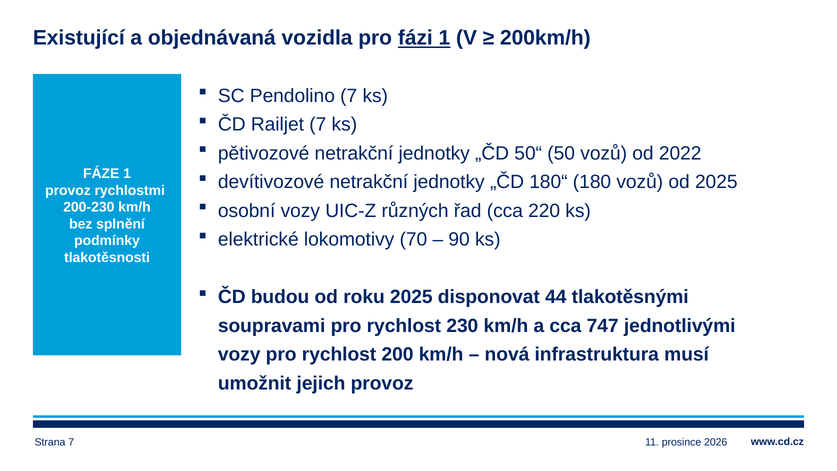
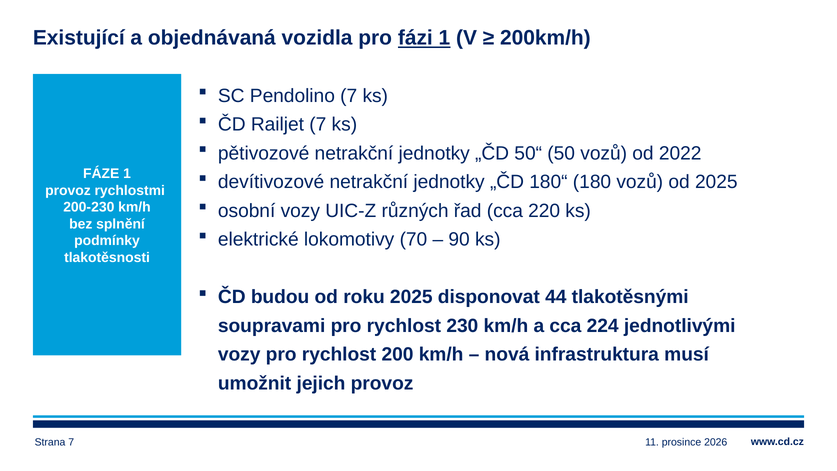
747: 747 -> 224
